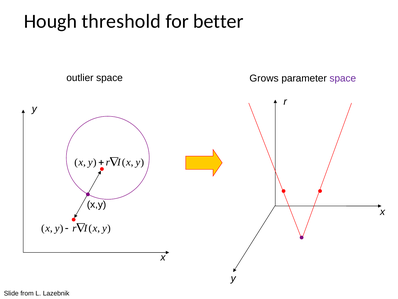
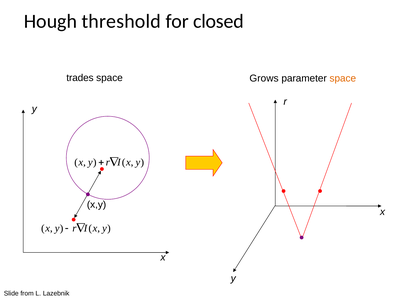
better: better -> closed
outlier: outlier -> trades
space at (343, 78) colour: purple -> orange
